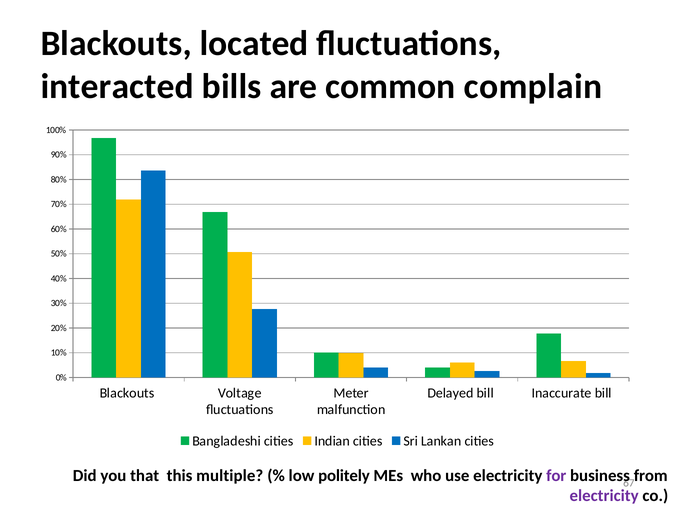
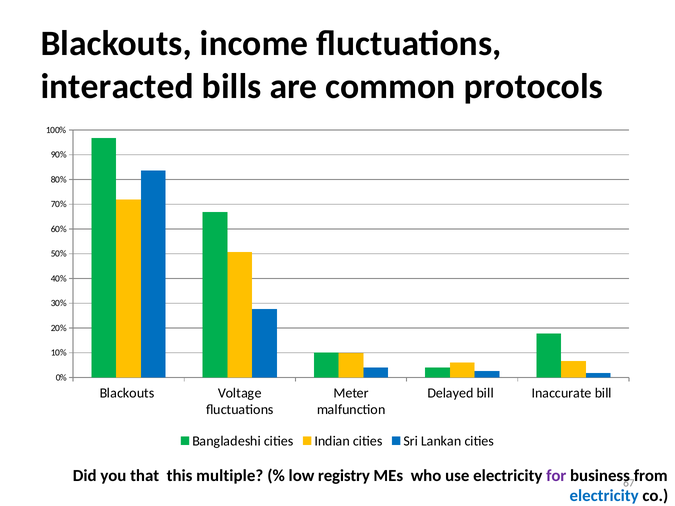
located: located -> income
complain: complain -> protocols
politely: politely -> registry
electricity at (604, 496) colour: purple -> blue
